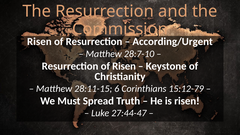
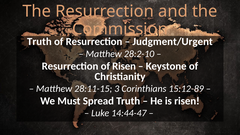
Risen at (39, 42): Risen -> Truth
According/Urgent: According/Urgent -> Judgment/Urgent
28:7-10: 28:7-10 -> 28:2-10
6: 6 -> 3
15:12-79: 15:12-79 -> 15:12-89
27:44-47: 27:44-47 -> 14:44-47
